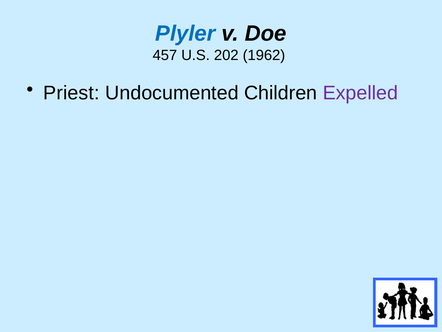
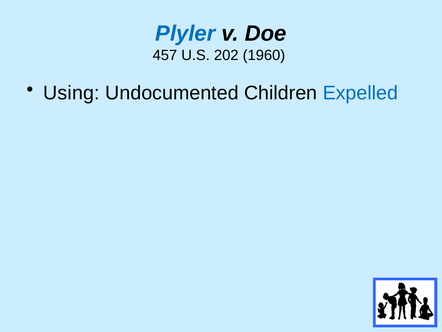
1962: 1962 -> 1960
Priest: Priest -> Using
Expelled colour: purple -> blue
